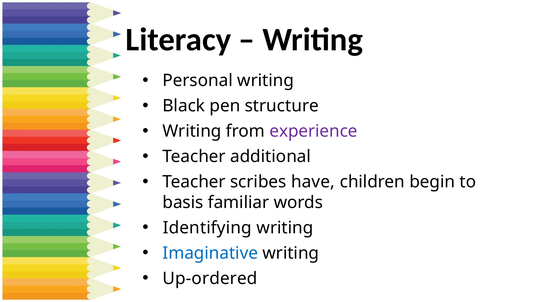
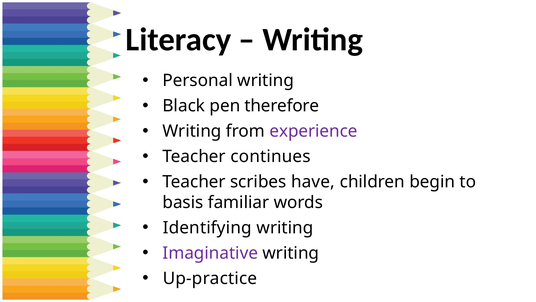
structure: structure -> therefore
additional: additional -> continues
Imaginative colour: blue -> purple
Up-ordered: Up-ordered -> Up-practice
